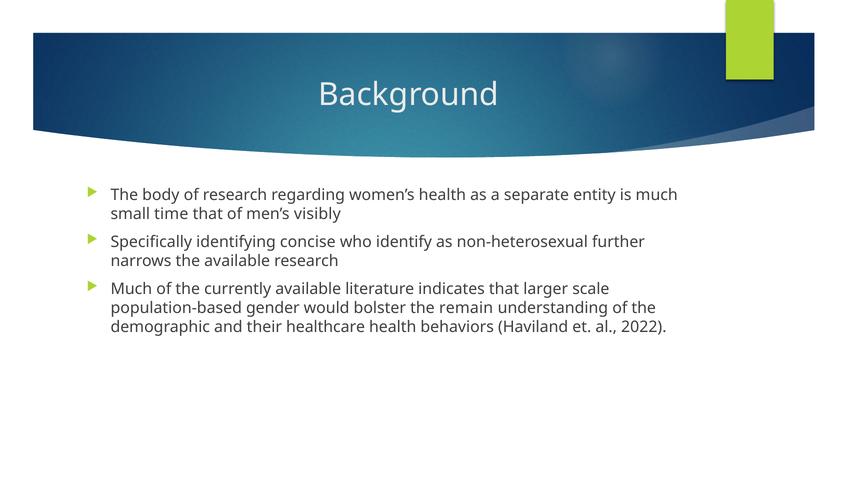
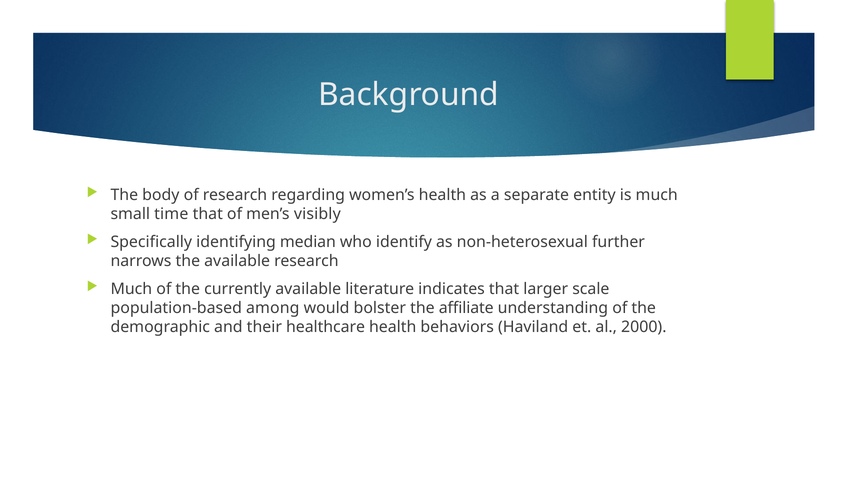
concise: concise -> median
gender: gender -> among
remain: remain -> affiliate
2022: 2022 -> 2000
